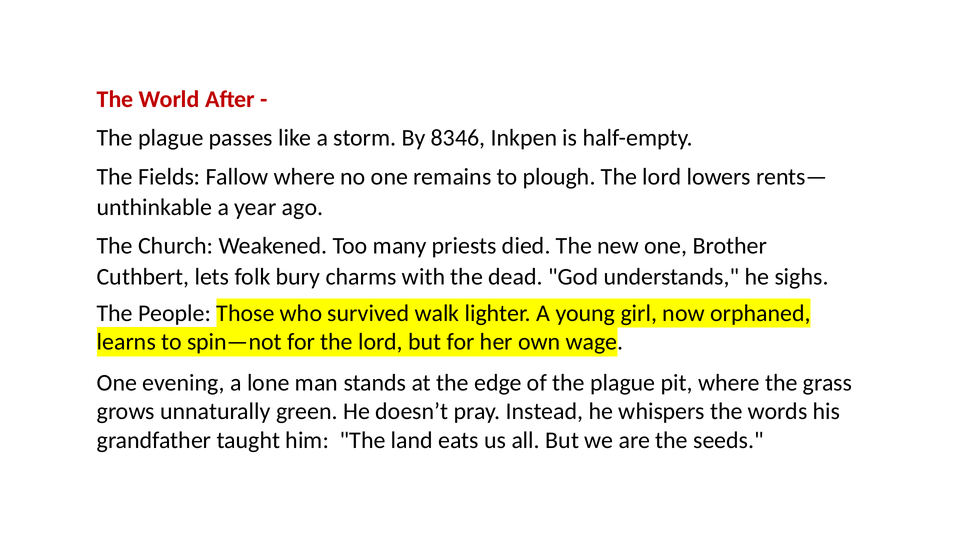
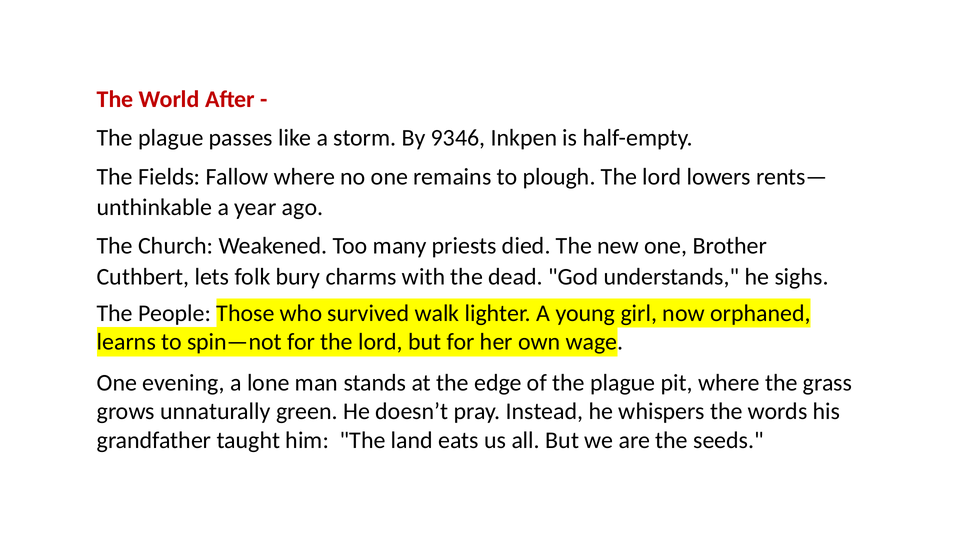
8346: 8346 -> 9346
